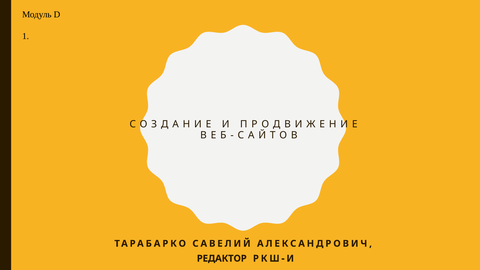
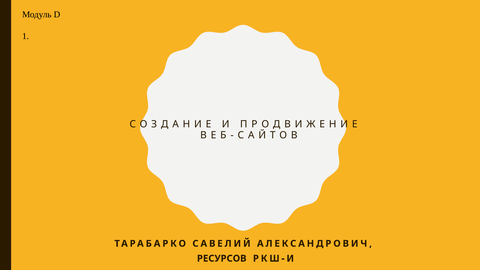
РЕДАКТОР: РЕДАКТОР -> РЕСУРСОВ
